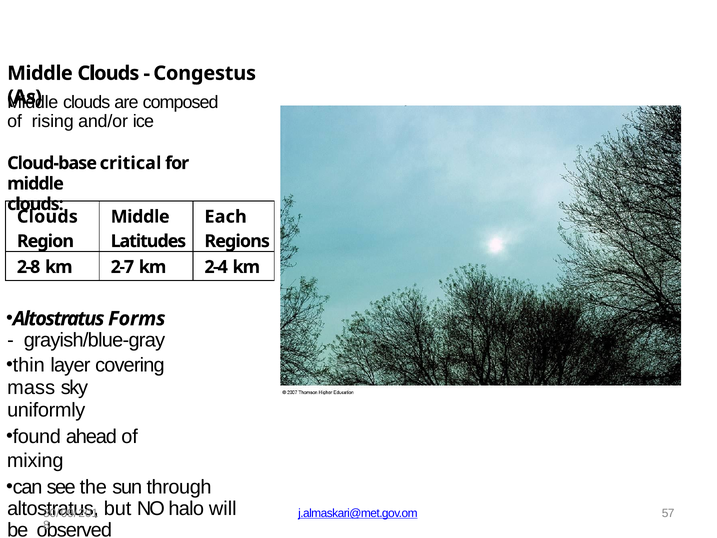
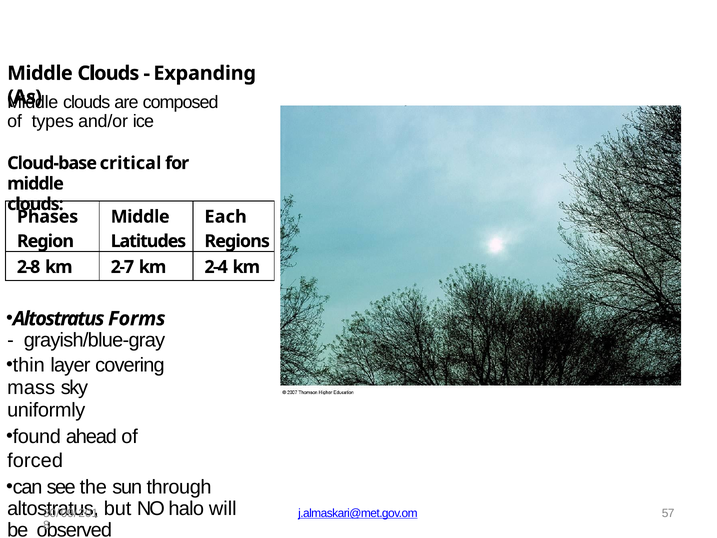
Congestus: Congestus -> Expanding
rising: rising -> types
Clouds at (47, 217): Clouds -> Phases
mixing: mixing -> forced
